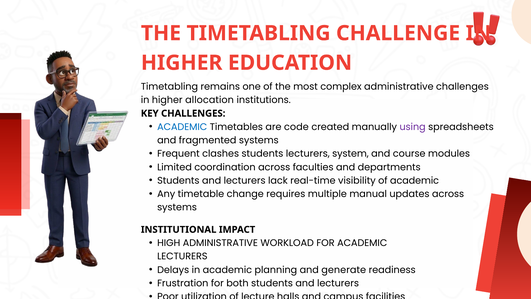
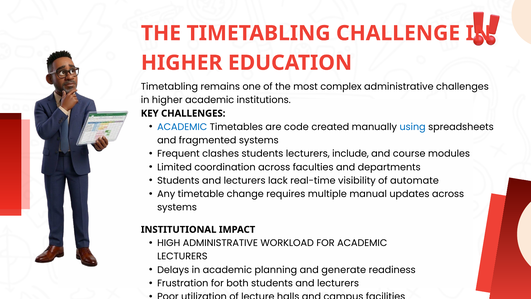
higher allocation: allocation -> academic
using colour: purple -> blue
system: system -> include
of academic: academic -> automate
